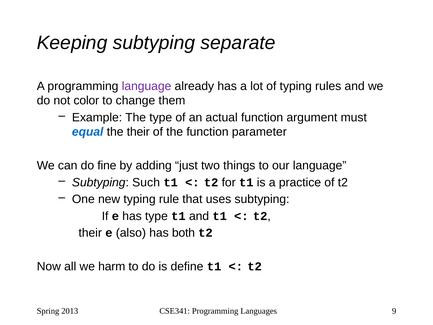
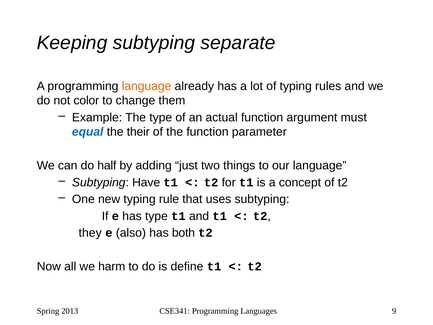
language at (147, 86) colour: purple -> orange
fine: fine -> half
Such: Such -> Have
practice: practice -> concept
their at (90, 233): their -> they
